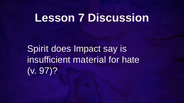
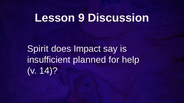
7: 7 -> 9
material: material -> planned
hate: hate -> help
97: 97 -> 14
